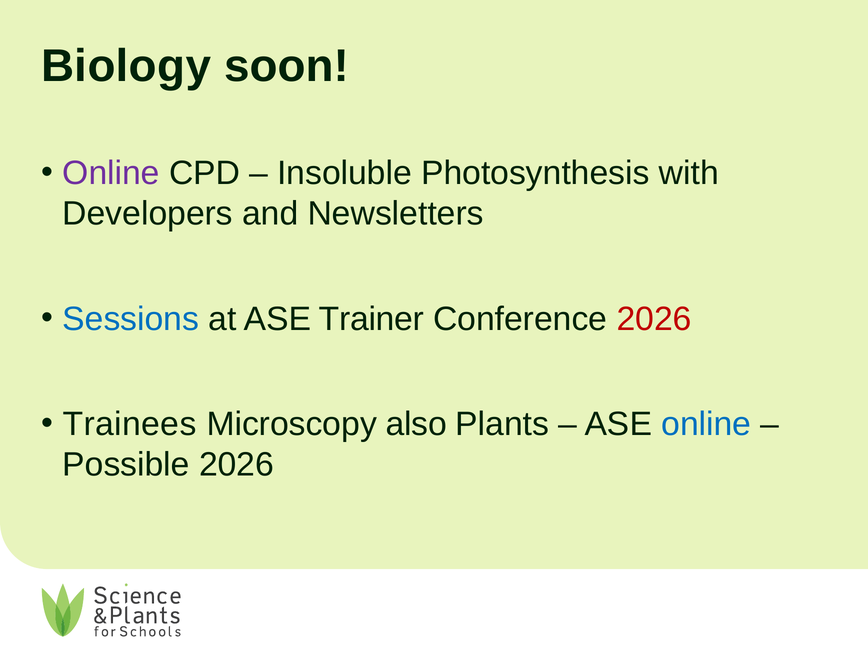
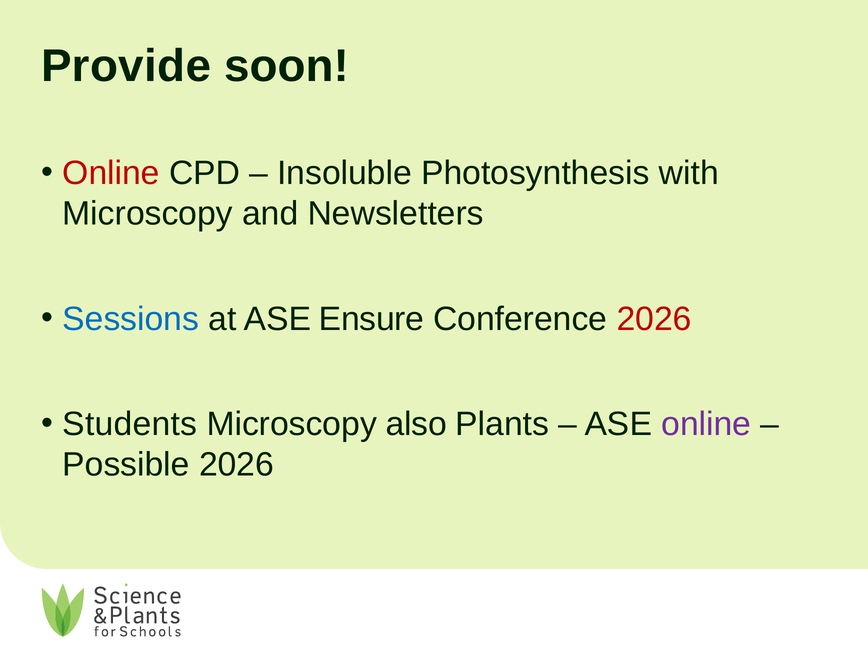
Biology: Biology -> Provide
Online at (111, 173) colour: purple -> red
Developers at (148, 214): Developers -> Microscopy
Trainer: Trainer -> Ensure
Trainees: Trainees -> Students
online at (706, 424) colour: blue -> purple
